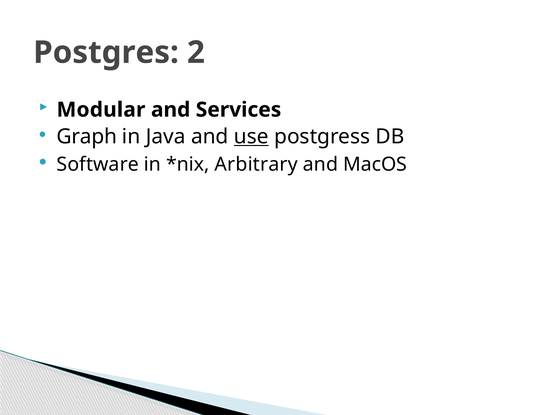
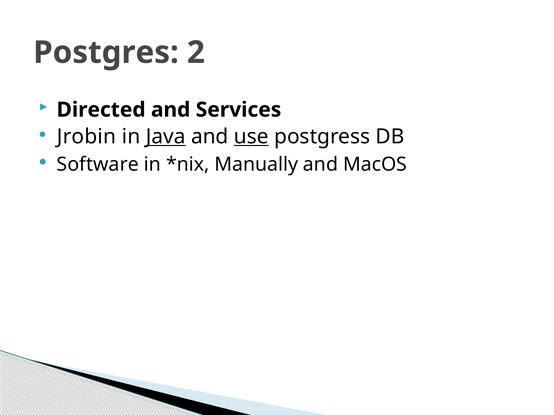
Modular: Modular -> Directed
Graph: Graph -> Jrobin
Java underline: none -> present
Arbitrary: Arbitrary -> Manually
